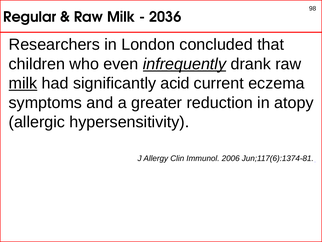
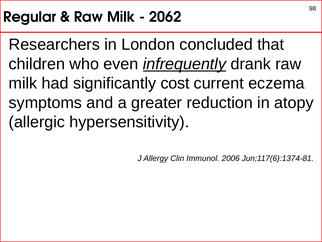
2036: 2036 -> 2062
milk at (23, 83) underline: present -> none
acid: acid -> cost
